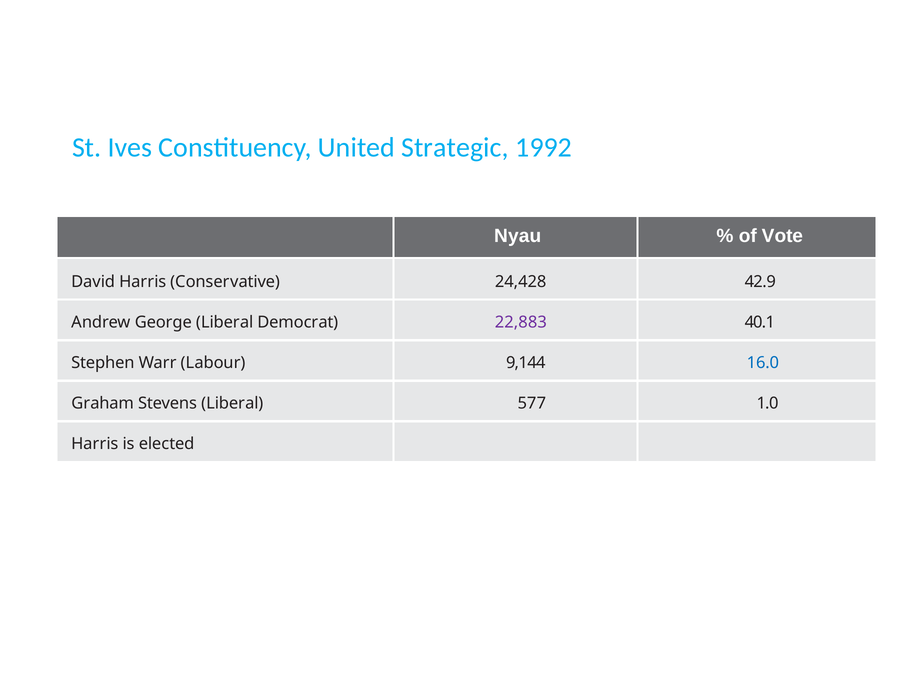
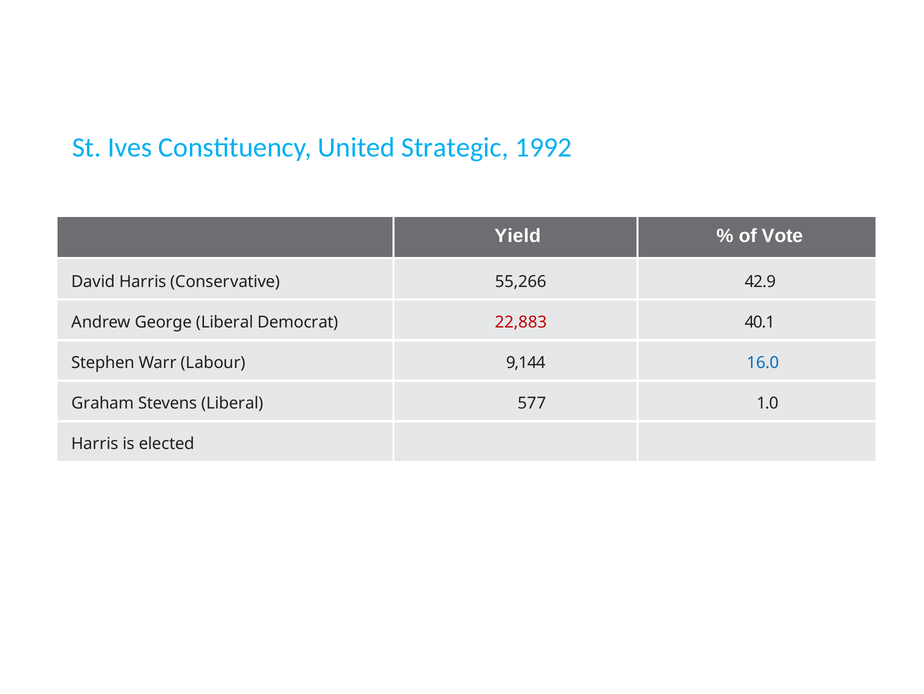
Nyau: Nyau -> Yield
24,428: 24,428 -> 55,266
22,883 colour: purple -> red
